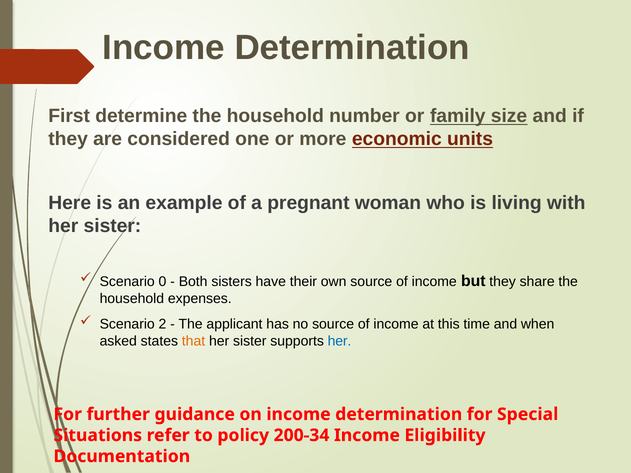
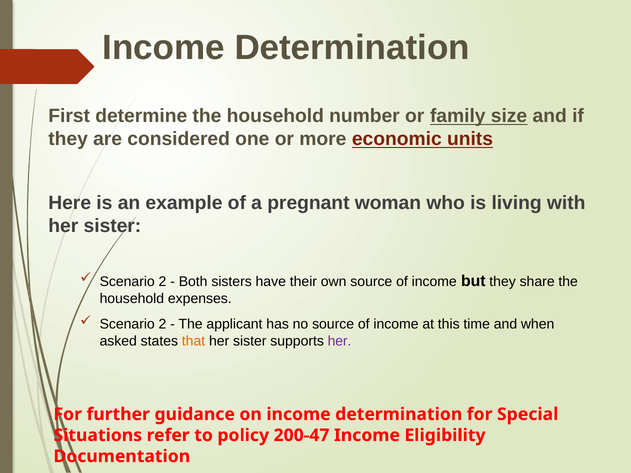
0 at (162, 282): 0 -> 2
her at (340, 341) colour: blue -> purple
200-34: 200-34 -> 200-47
